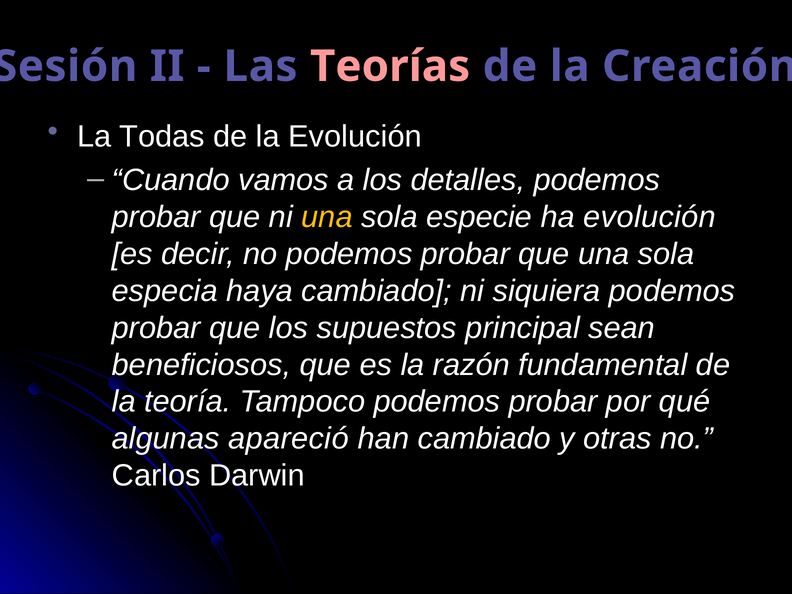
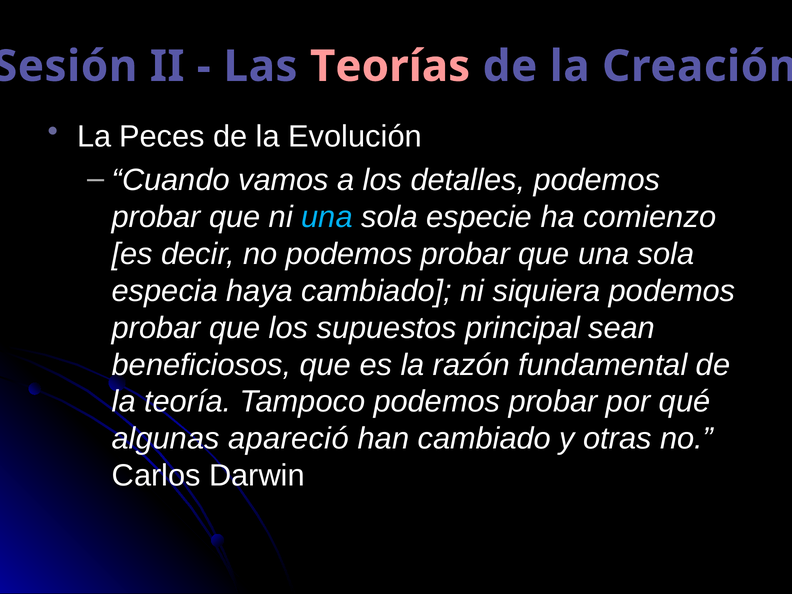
Todas: Todas -> Peces
una at (327, 217) colour: yellow -> light blue
ha evolución: evolución -> comienzo
